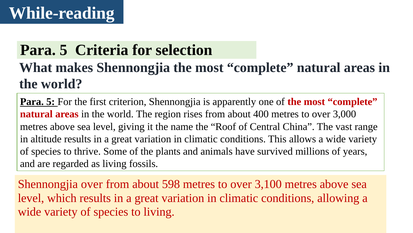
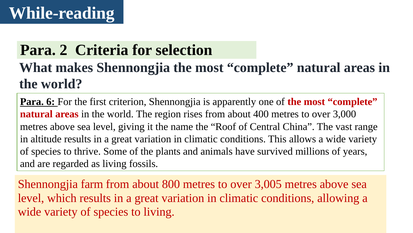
5 at (63, 50): 5 -> 2
5 at (51, 101): 5 -> 6
Shennongjia over: over -> farm
598: 598 -> 800
3,100: 3,100 -> 3,005
